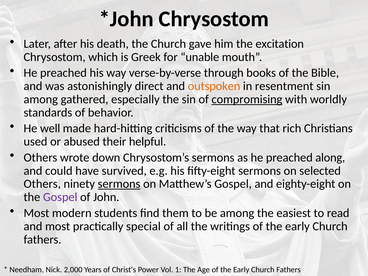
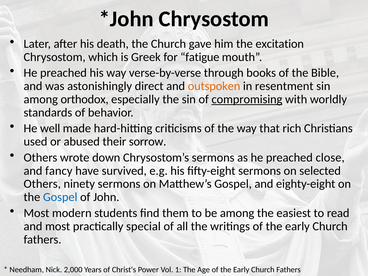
unable: unable -> fatigue
gathered: gathered -> orthodox
helpful: helpful -> sorrow
along: along -> close
could: could -> fancy
sermons at (119, 184) underline: present -> none
Gospel at (60, 197) colour: purple -> blue
